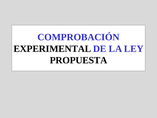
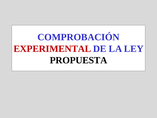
EXPERIMENTAL colour: black -> red
